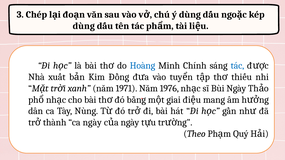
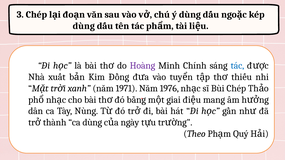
Hoàng colour: blue -> purple
Bùi Ngày: Ngày -> Chép
ca ngày: ngày -> dùng
